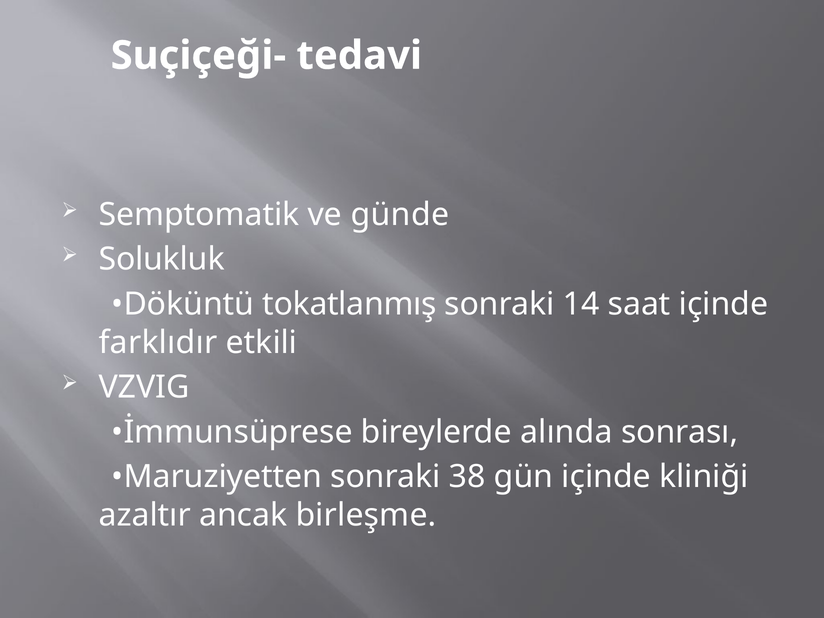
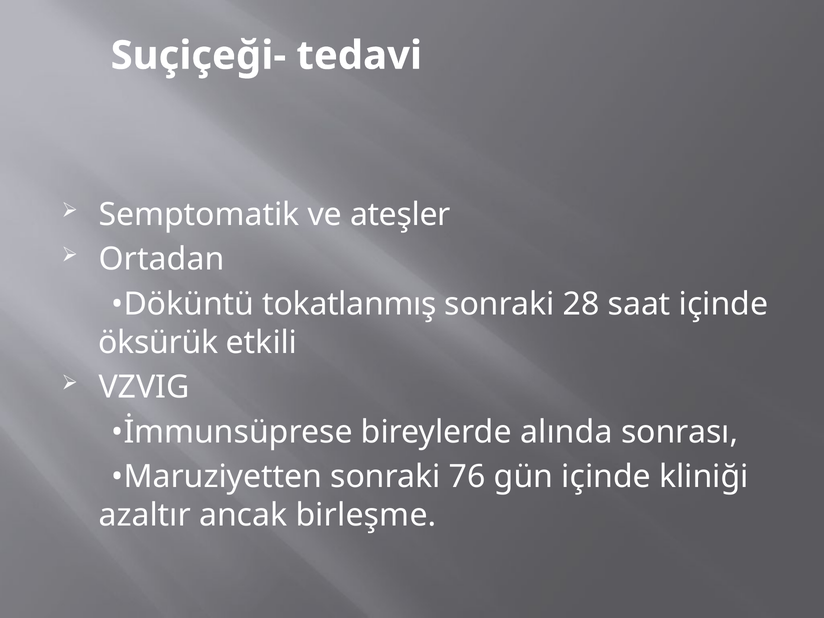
günde: günde -> ateşler
Solukluk: Solukluk -> Ortadan
14: 14 -> 28
farklıdır: farklıdır -> öksürük
38: 38 -> 76
